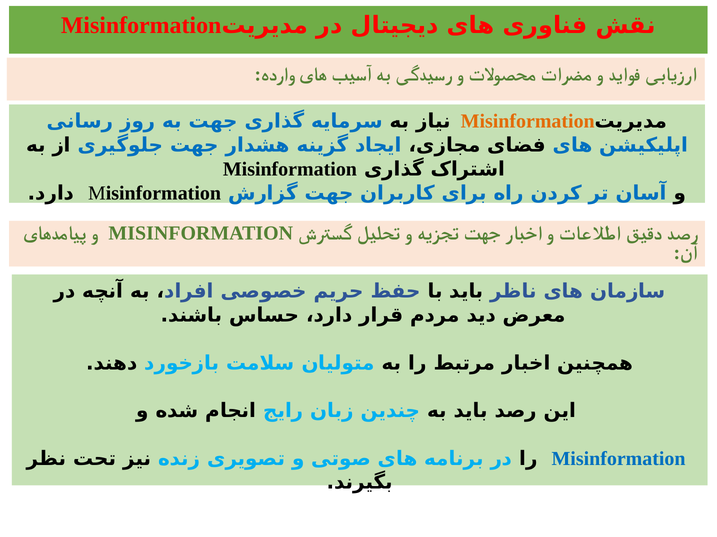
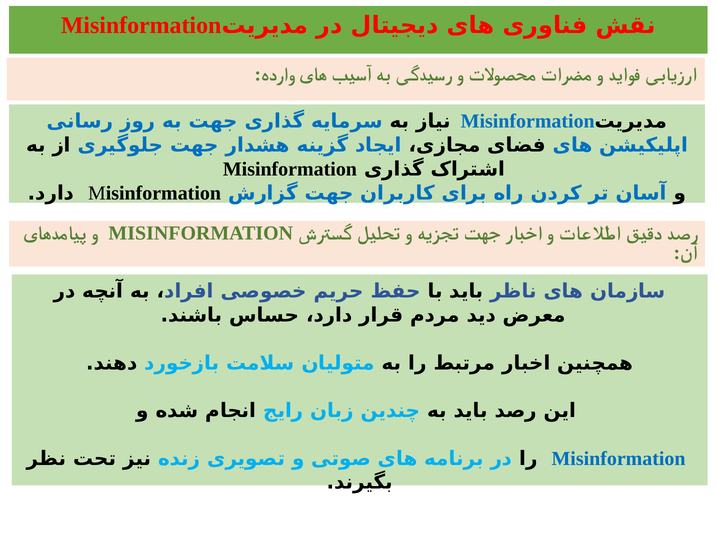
Misinformation at (528, 122) colour: orange -> blue
